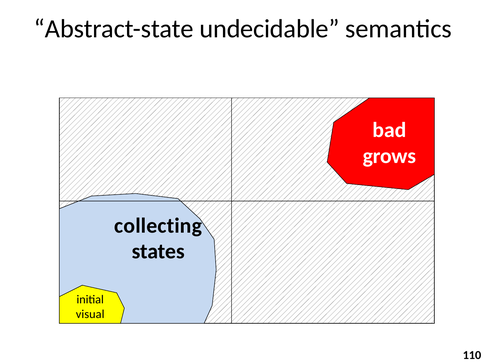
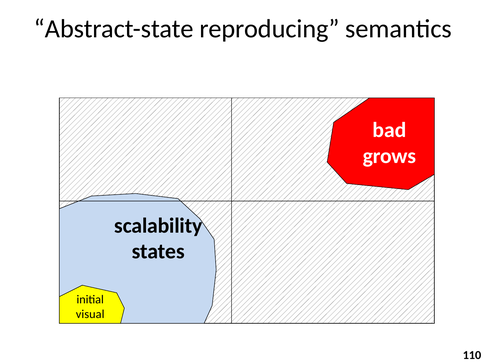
undecidable: undecidable -> reproducing
collecting: collecting -> scalability
